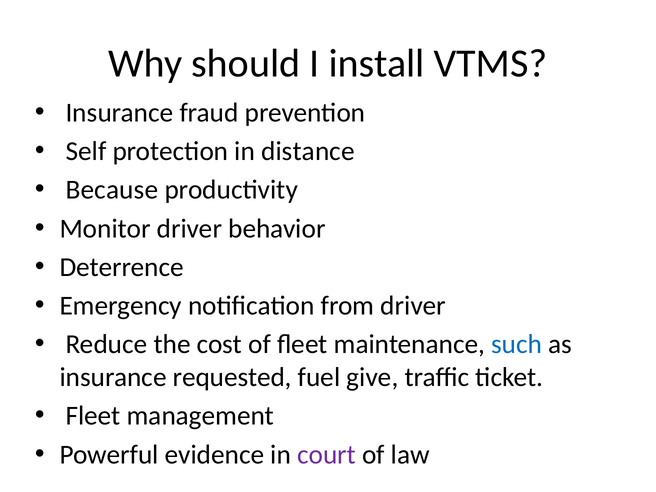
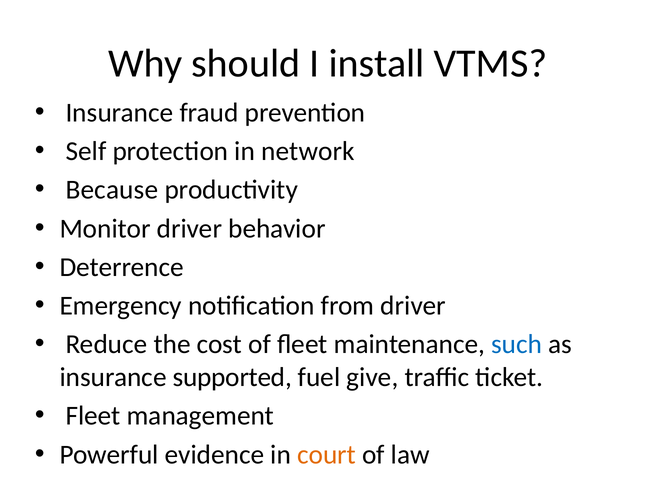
distance: distance -> network
requested: requested -> supported
court colour: purple -> orange
